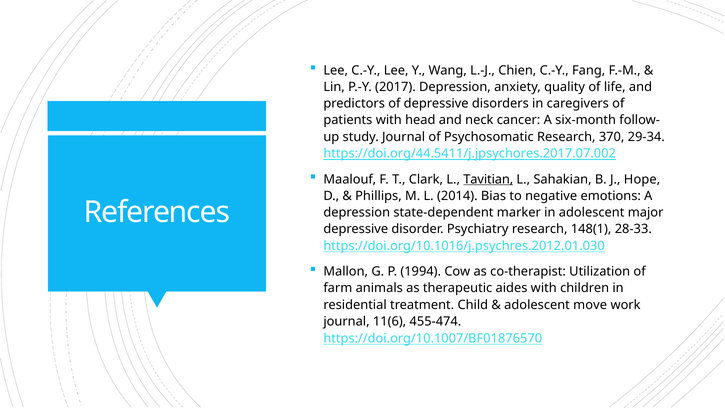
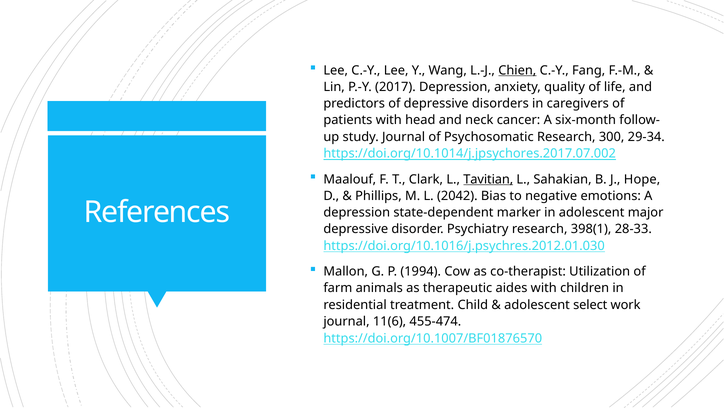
Chien underline: none -> present
370: 370 -> 300
https://doi.org/44.5411/j.jpsychores.2017.07.002: https://doi.org/44.5411/j.jpsychores.2017.07.002 -> https://doi.org/10.1014/j.jpsychores.2017.07.002
2014: 2014 -> 2042
148(1: 148(1 -> 398(1
move: move -> select
